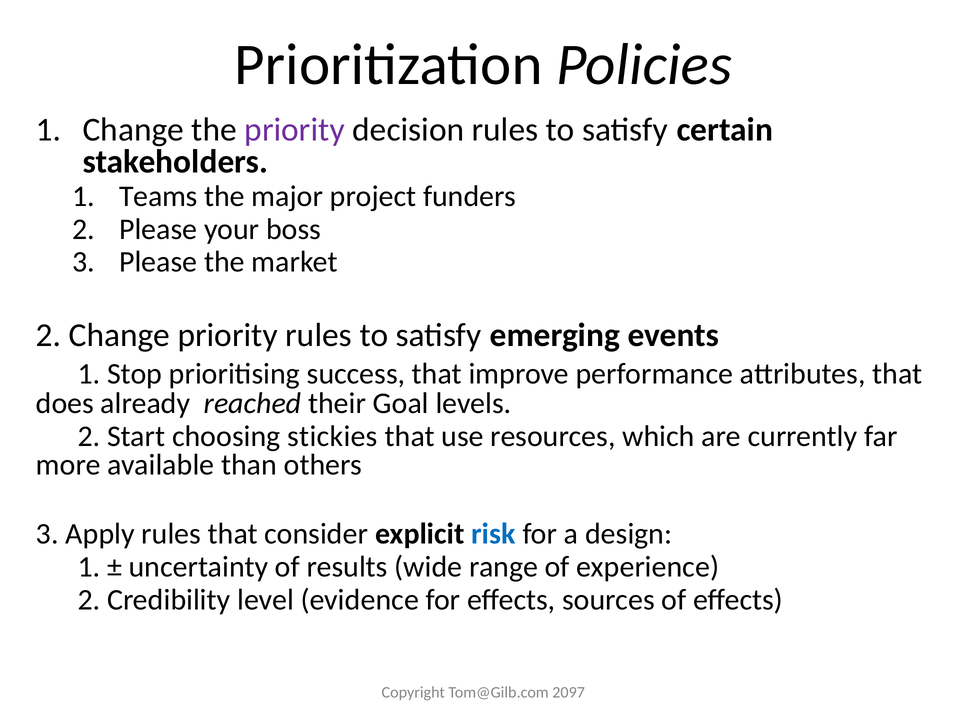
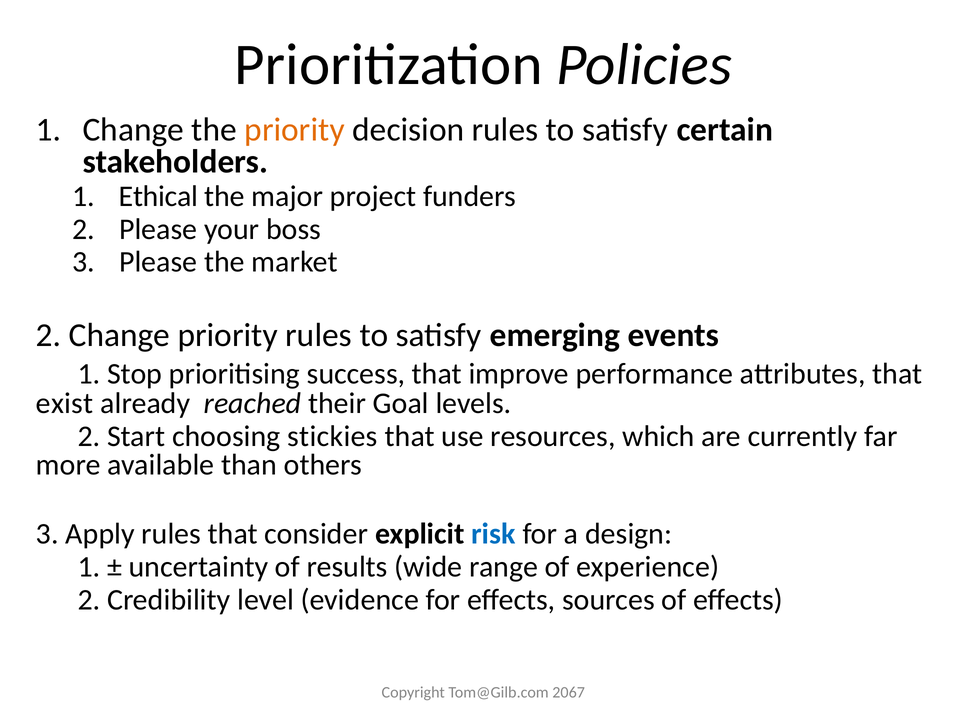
priority at (295, 130) colour: purple -> orange
Teams: Teams -> Ethical
does: does -> exist
2097: 2097 -> 2067
